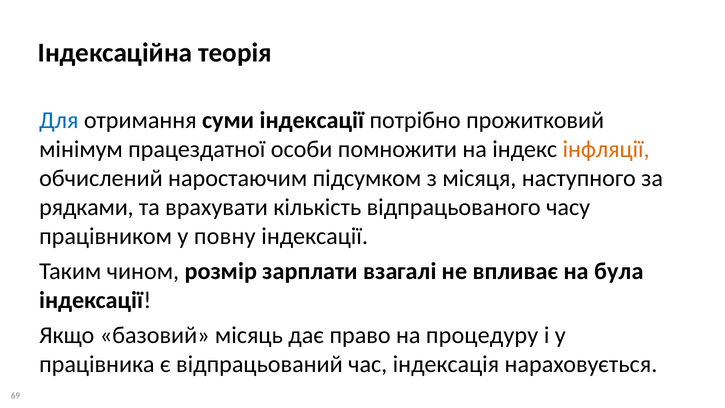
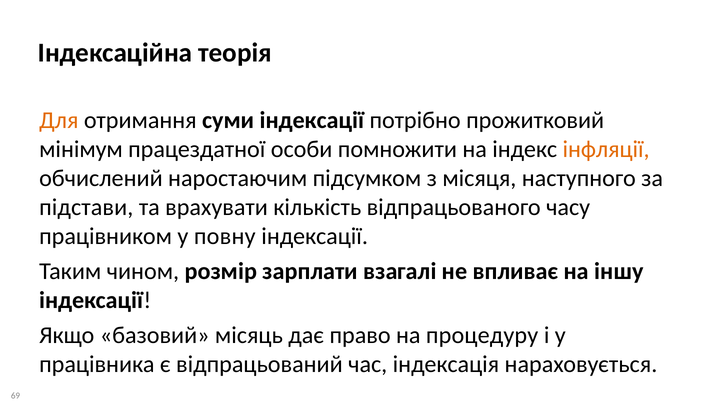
Для colour: blue -> orange
рядками: рядками -> підстави
була: була -> іншу
